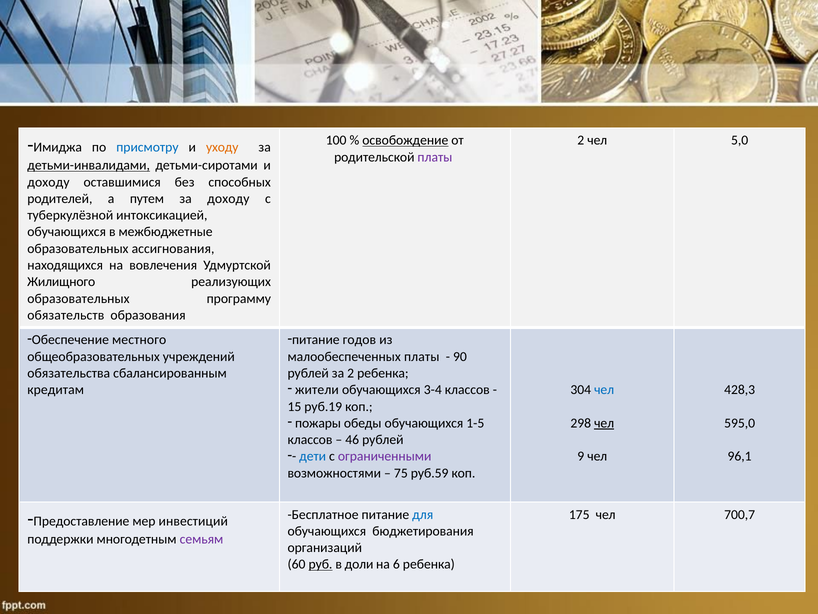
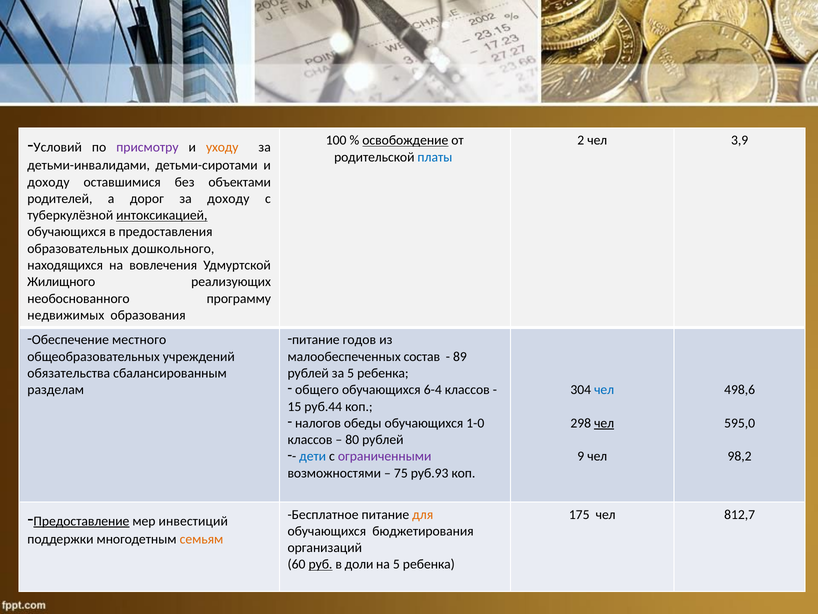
5,0: 5,0 -> 3,9
Имиджа: Имиджа -> Условий
присмотру colour: blue -> purple
платы at (435, 157) colour: purple -> blue
детьми-инвалидами underline: present -> none
способных: способных -> объектами
путем: путем -> дорог
интоксикацией underline: none -> present
межбюджетные: межбюджетные -> предоставления
ассигнования: ассигнования -> дошкольного
образовательных at (78, 298): образовательных -> необоснованного
обязательств: обязательств -> недвижимых
малообеспеченных платы: платы -> состав
90: 90 -> 89
за 2: 2 -> 5
жители: жители -> общего
3-4: 3-4 -> 6-4
кредитам: кредитам -> разделам
428,3: 428,3 -> 498,6
руб.19: руб.19 -> руб.44
пожары: пожары -> налогов
1-5: 1-5 -> 1-0
46: 46 -> 80
96,1: 96,1 -> 98,2
руб.59: руб.59 -> руб.93
для colour: blue -> orange
700,7: 700,7 -> 812,7
Предоставление underline: none -> present
семьям colour: purple -> orange
на 6: 6 -> 5
